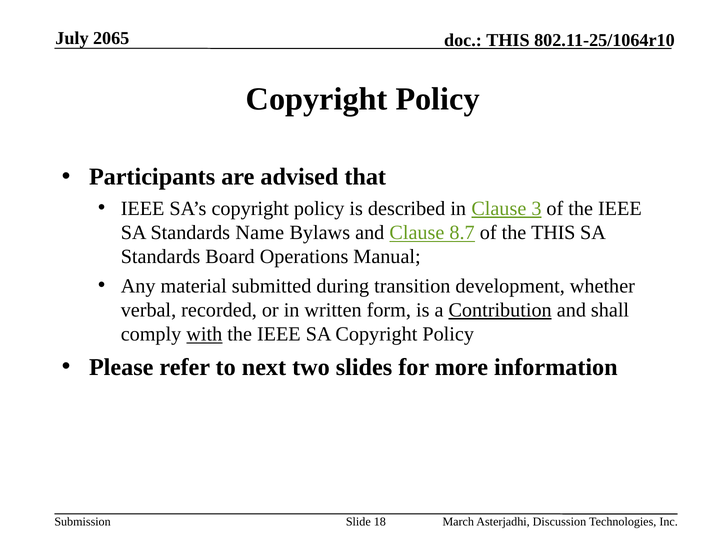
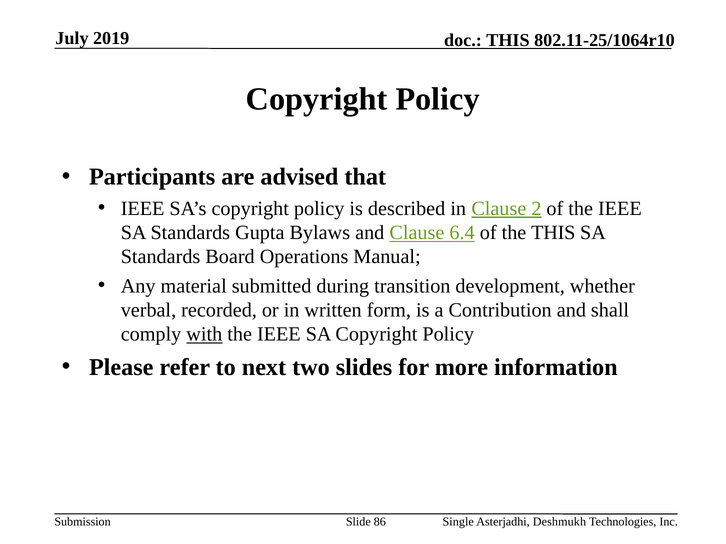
2065: 2065 -> 2019
3: 3 -> 2
Name: Name -> Gupta
8.7: 8.7 -> 6.4
Contribution underline: present -> none
18: 18 -> 86
March: March -> Single
Discussion: Discussion -> Deshmukh
